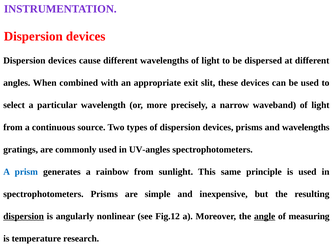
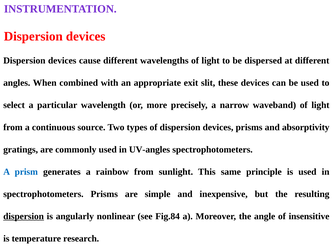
and wavelengths: wavelengths -> absorptivity
Fig.12: Fig.12 -> Fig.84
angle underline: present -> none
measuring: measuring -> insensitive
